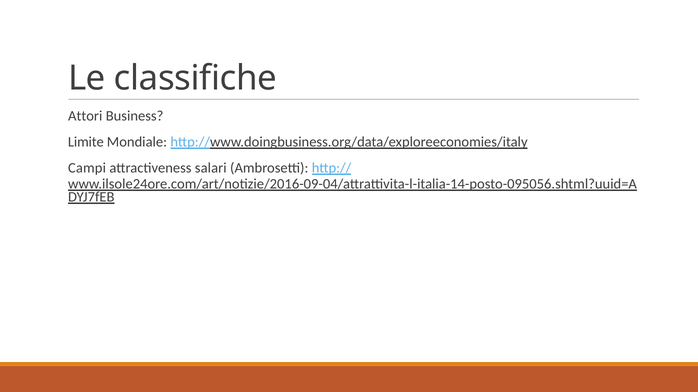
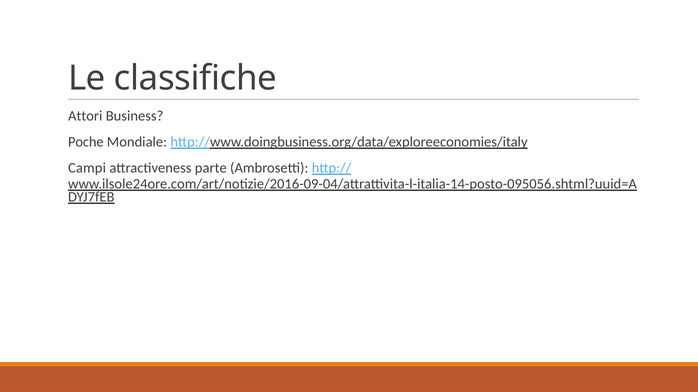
Limite: Limite -> Poche
salari: salari -> parte
